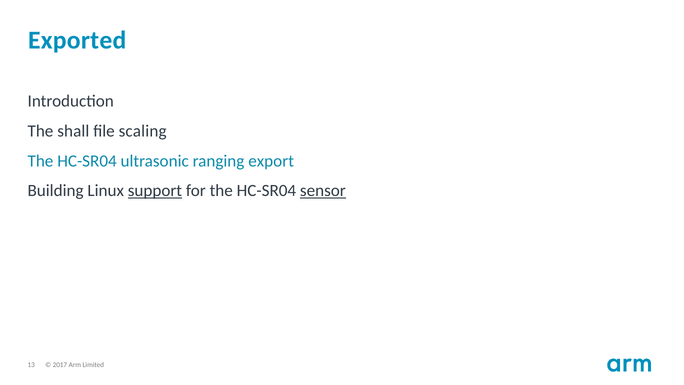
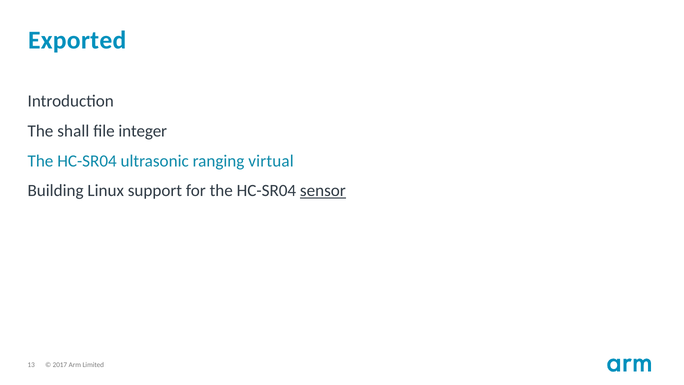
scaling: scaling -> integer
export: export -> virtual
support underline: present -> none
